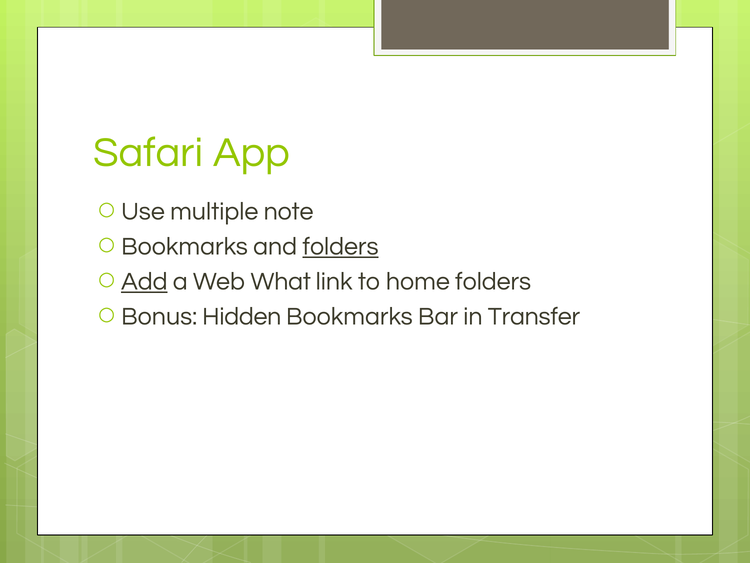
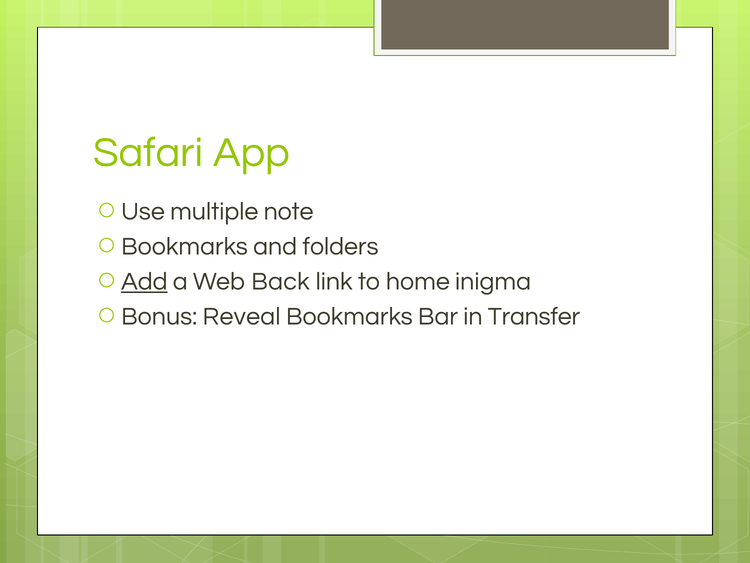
folders at (341, 246) underline: present -> none
What: What -> Back
home folders: folders -> inigma
Hidden: Hidden -> Reveal
